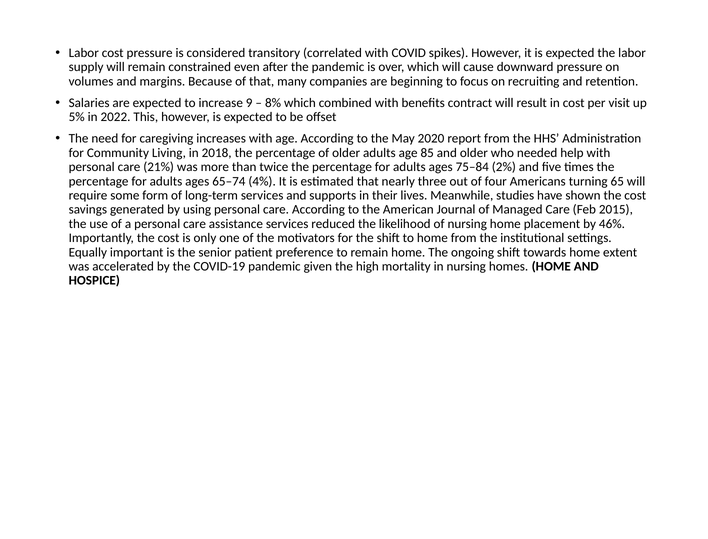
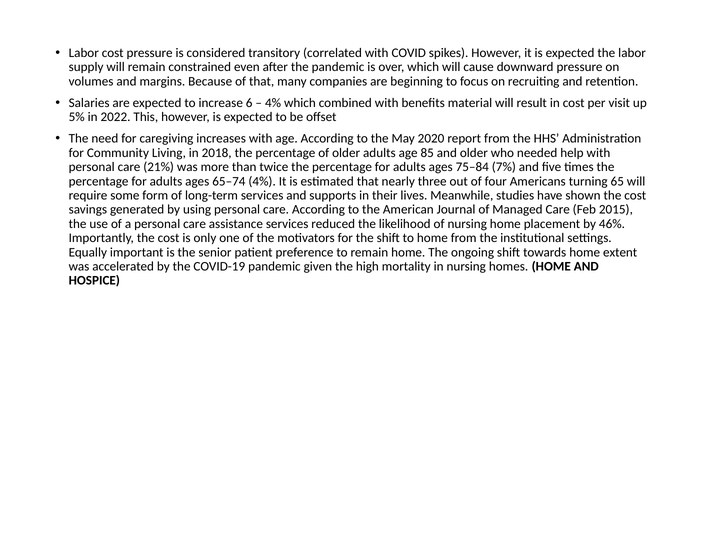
9: 9 -> 6
8% at (273, 103): 8% -> 4%
contract: contract -> material
2%: 2% -> 7%
